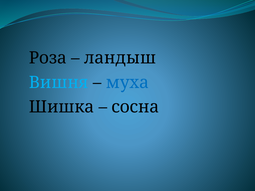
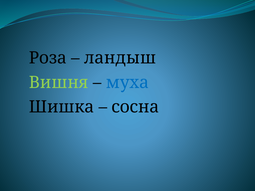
Вишня colour: light blue -> light green
